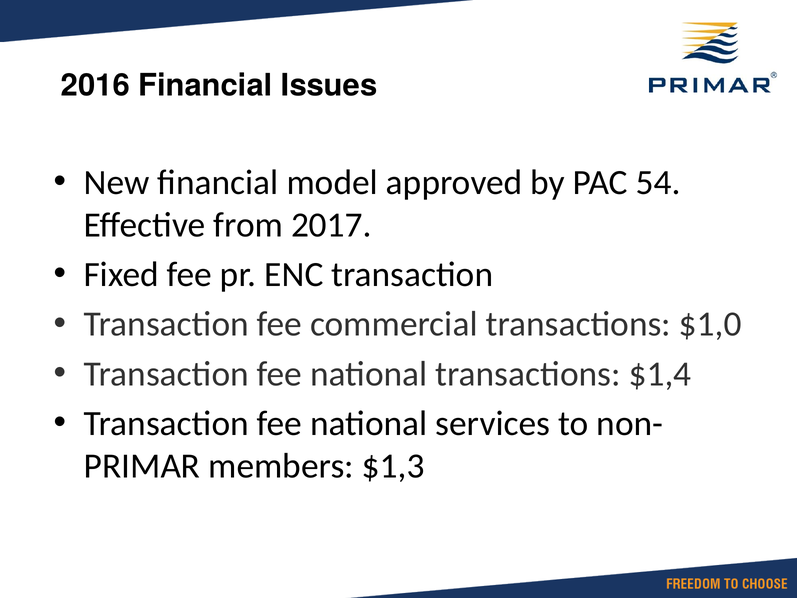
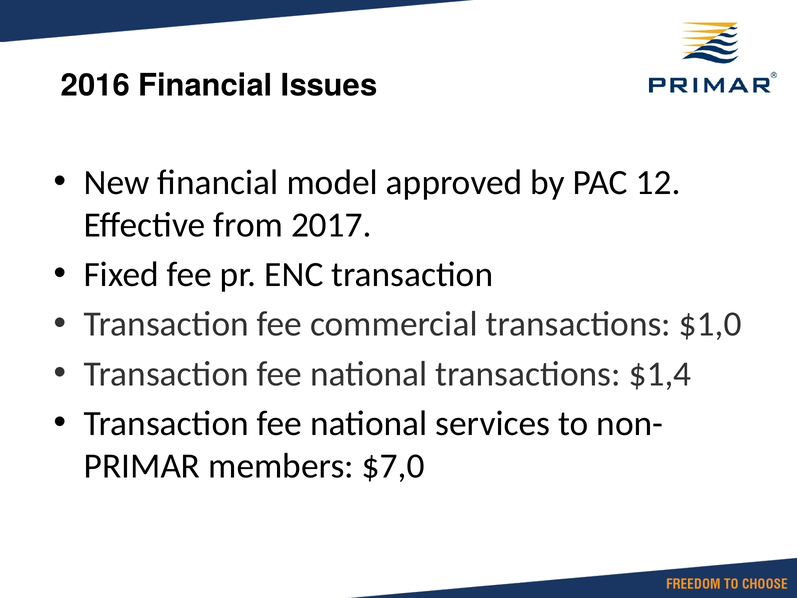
54: 54 -> 12
$1,3: $1,3 -> $7,0
